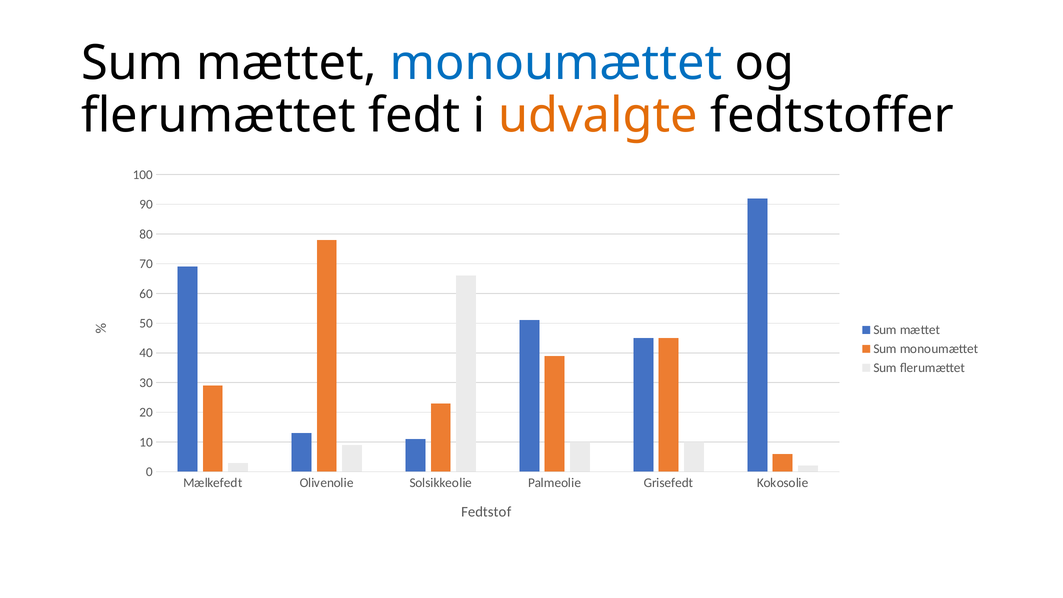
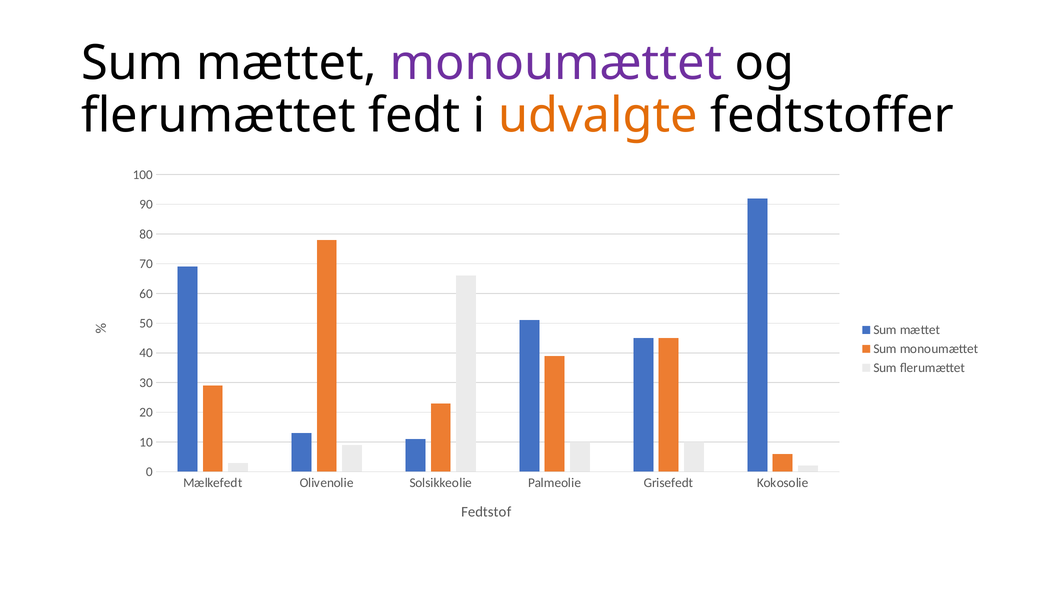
monoumættet at (556, 63) colour: blue -> purple
